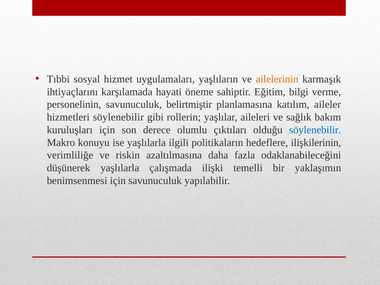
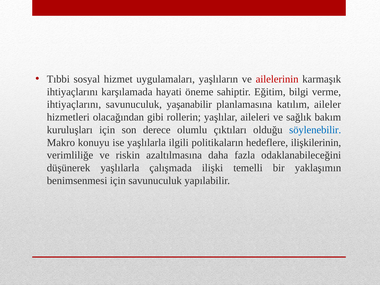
ailelerinin colour: orange -> red
personelinin at (74, 104): personelinin -> ihtiyaçlarını
belirtmiştir: belirtmiştir -> yaşanabilir
hizmetleri söylenebilir: söylenebilir -> olacağından
